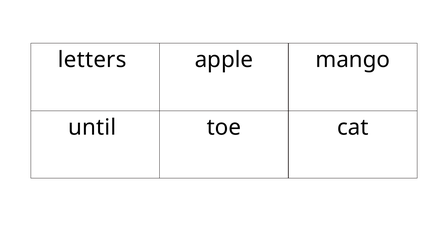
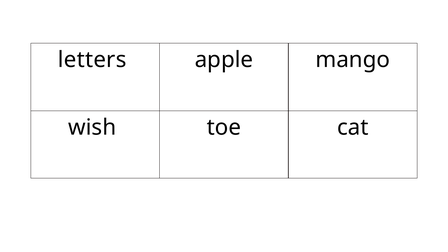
until: until -> wish
